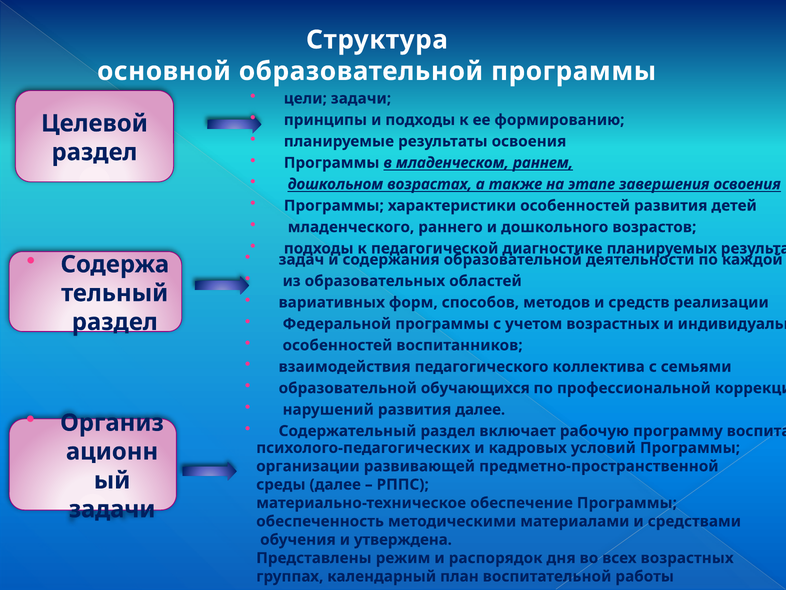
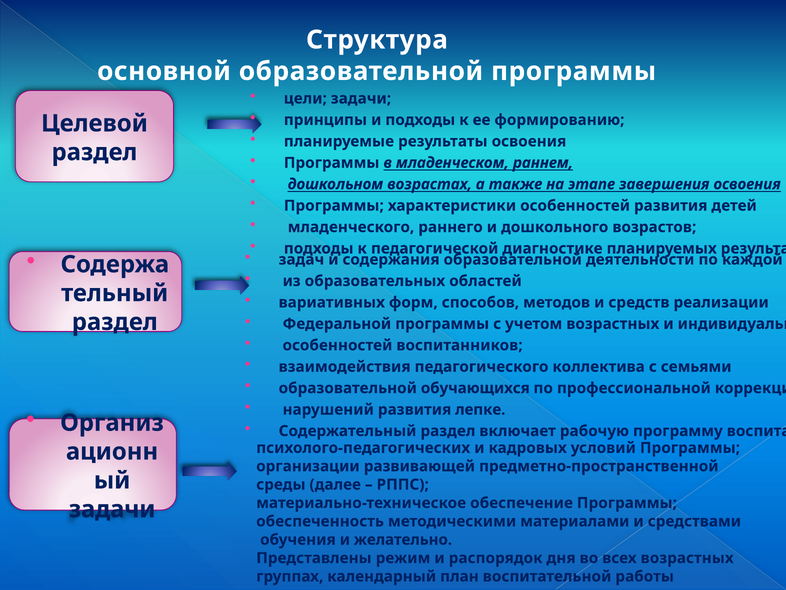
развития далее: далее -> лепке
утверждена: утверждена -> желательно
